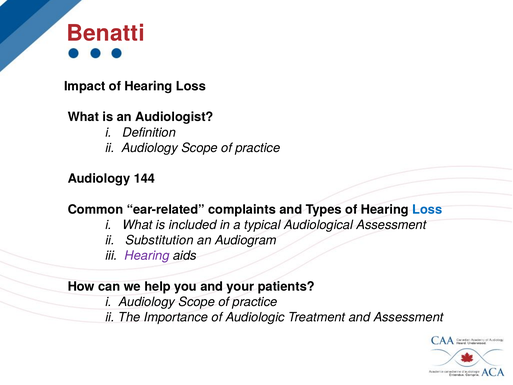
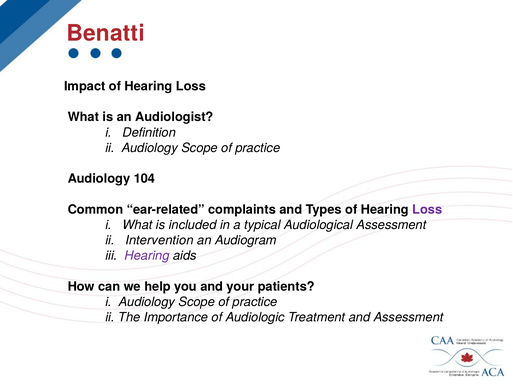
144: 144 -> 104
Loss at (427, 209) colour: blue -> purple
Substitution: Substitution -> Intervention
